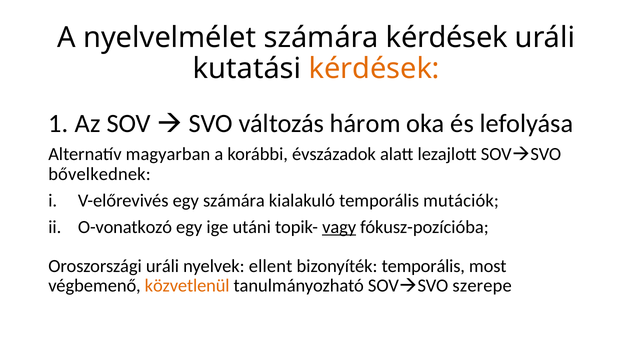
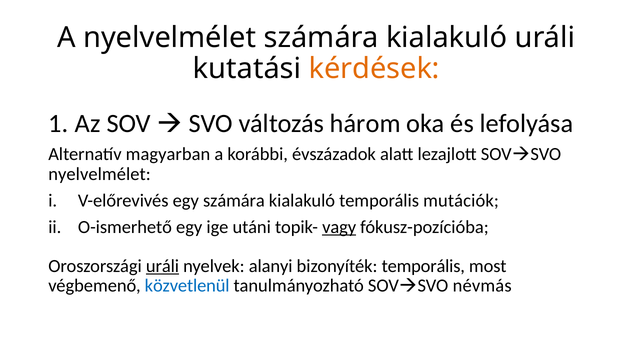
nyelvelmélet számára kérdések: kérdések -> kialakuló
bővelkednek at (99, 174): bővelkednek -> nyelvelmélet
O-vonatkozó: O-vonatkozó -> O-ismerhető
uráli at (163, 266) underline: none -> present
ellent: ellent -> alanyi
közvetlenül colour: orange -> blue
szerepe: szerepe -> névmás
